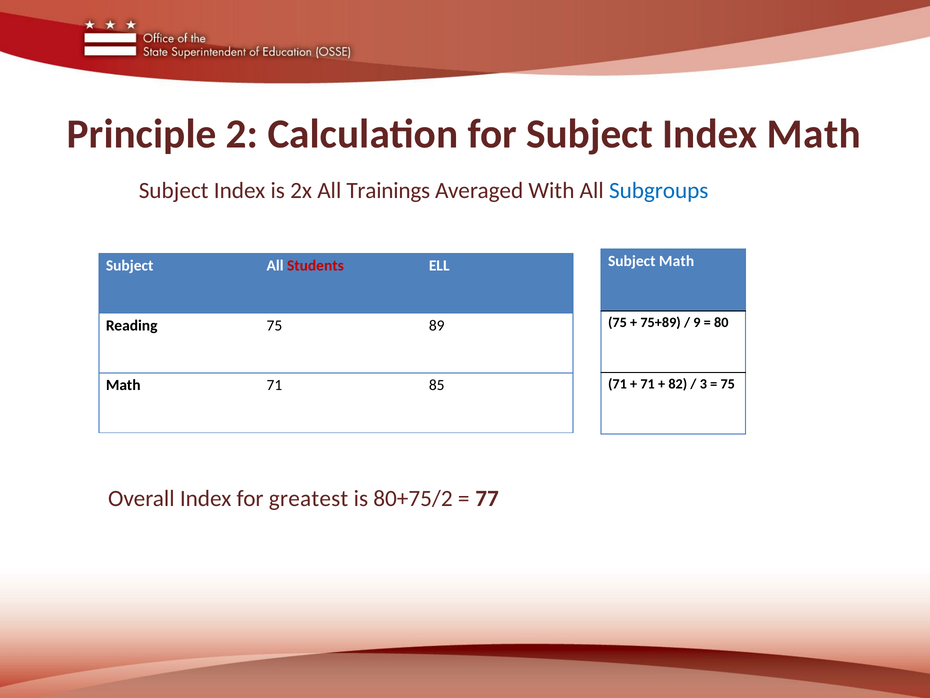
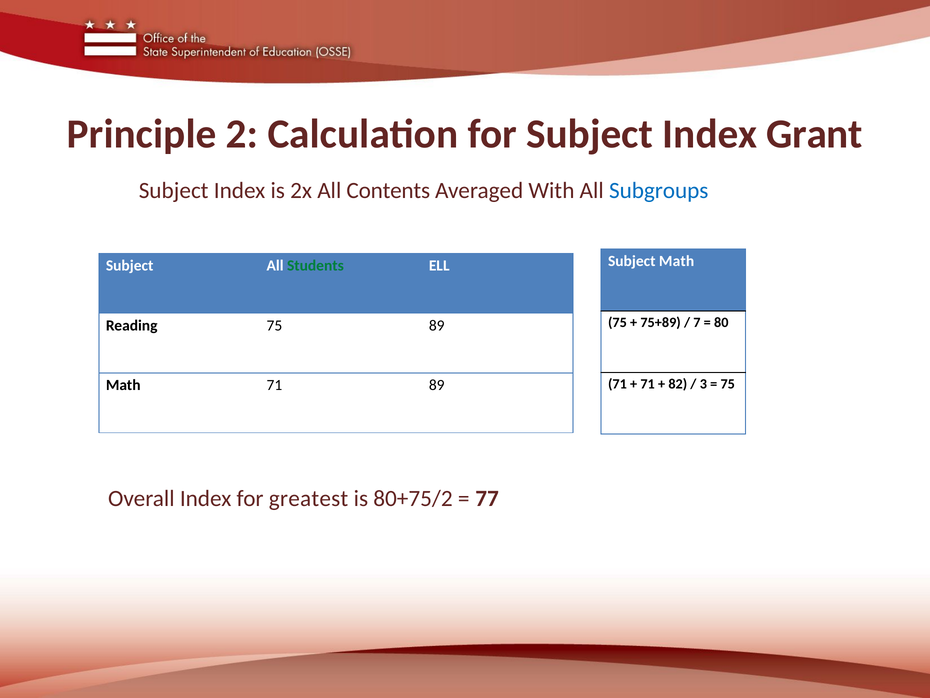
Index Math: Math -> Grant
Trainings: Trainings -> Contents
Students colour: red -> green
9: 9 -> 7
71 85: 85 -> 89
